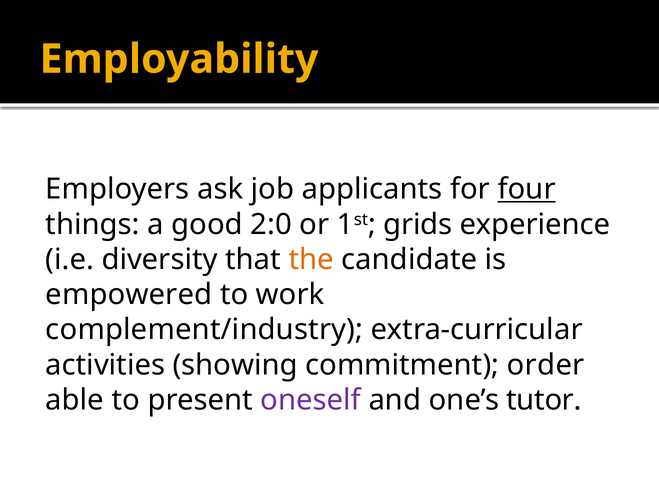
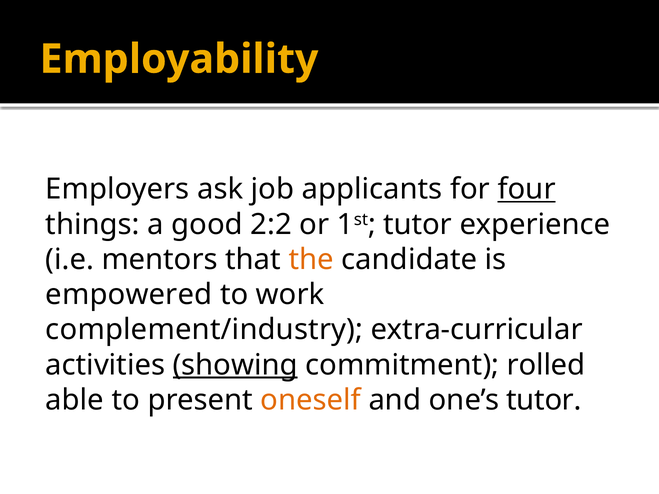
2:0: 2:0 -> 2:2
1st grids: grids -> tutor
diversity: diversity -> mentors
showing underline: none -> present
order: order -> rolled
oneself colour: purple -> orange
